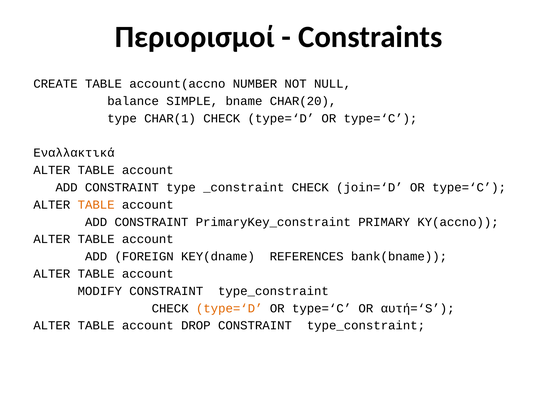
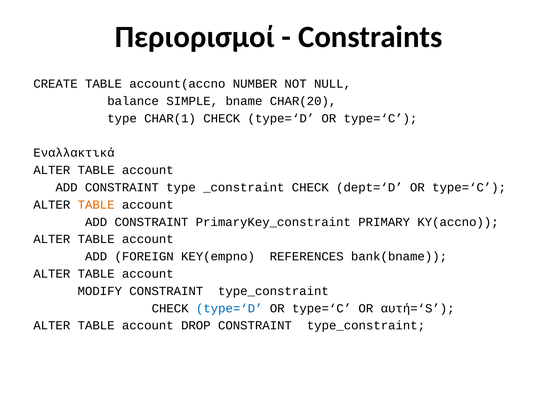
join=‘D: join=‘D -> dept=‘D
KEY(dname: KEY(dname -> KEY(empno
type=‘D at (229, 308) colour: orange -> blue
